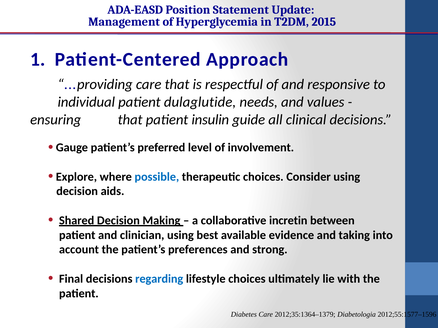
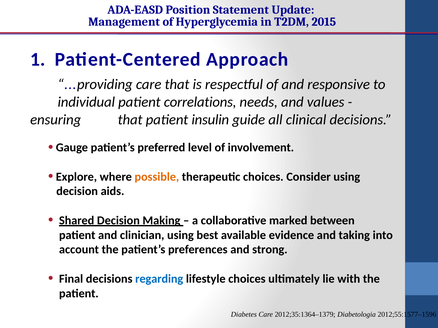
dulaglutide: dulaglutide -> correlations
possible colour: blue -> orange
incretin: incretin -> marked
